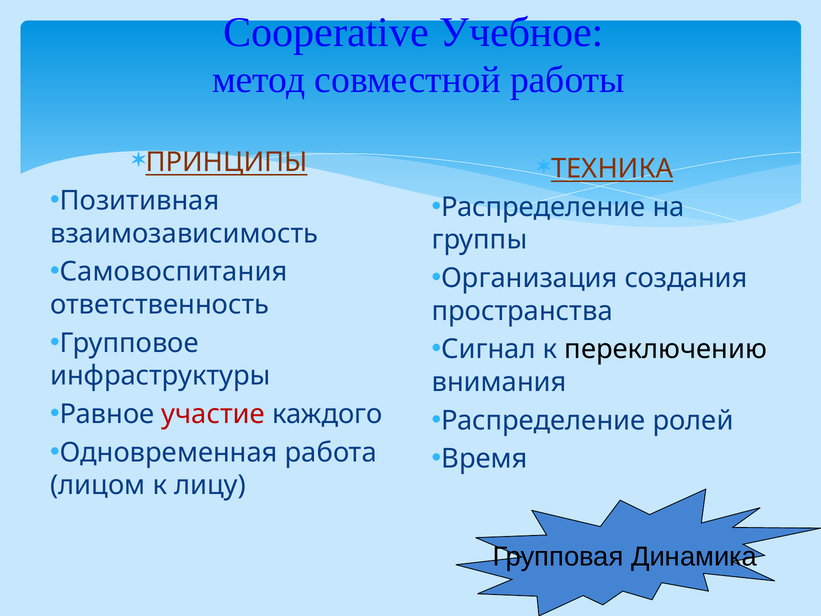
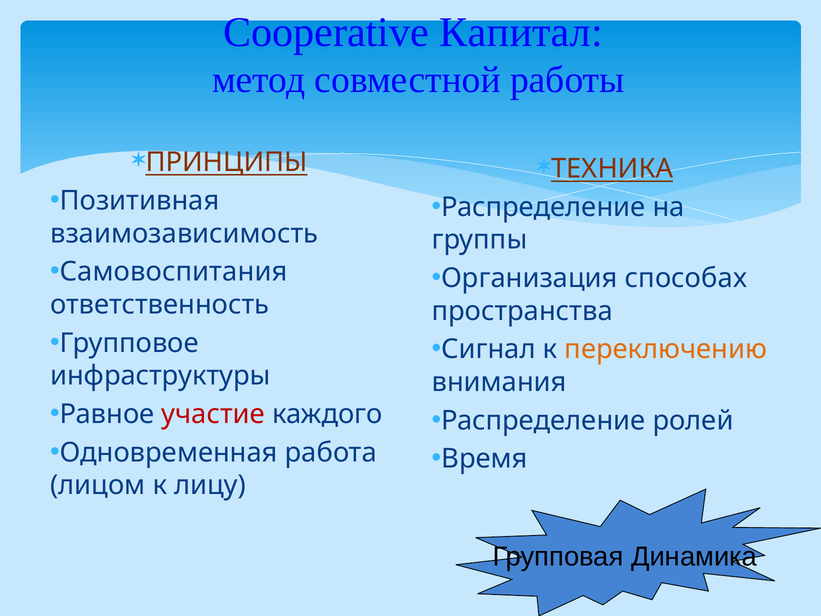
Учебное: Учебное -> Капитал
создания: создания -> способах
переключению colour: black -> orange
